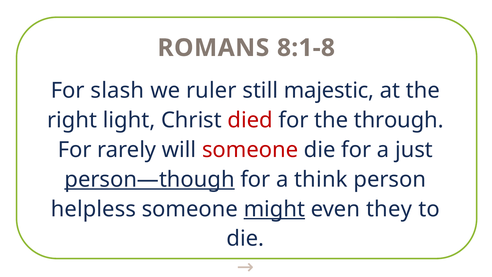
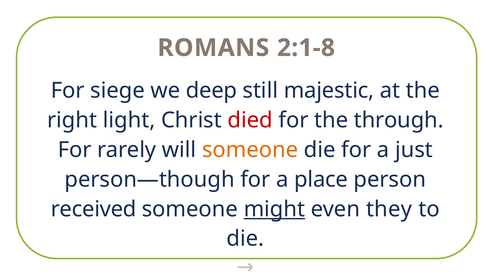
8:1-8: 8:1-8 -> 2:1-8
slash: slash -> siege
ruler: ruler -> deep
someone at (250, 150) colour: red -> orange
person—though underline: present -> none
think: think -> place
helpless: helpless -> received
